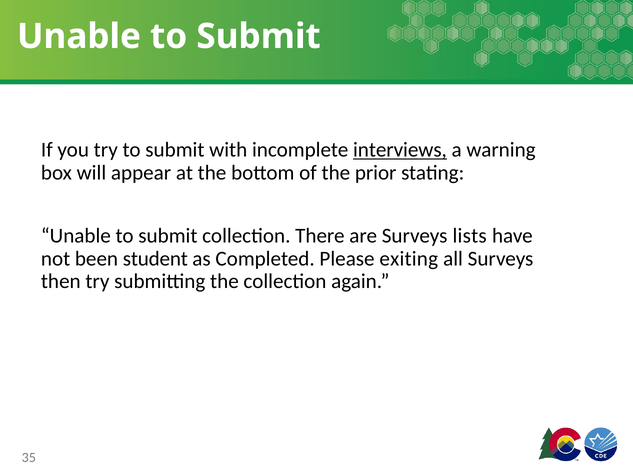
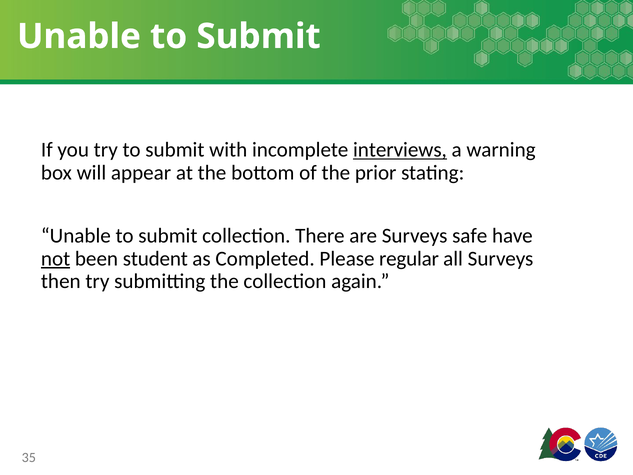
lists: lists -> safe
not underline: none -> present
exiting: exiting -> regular
